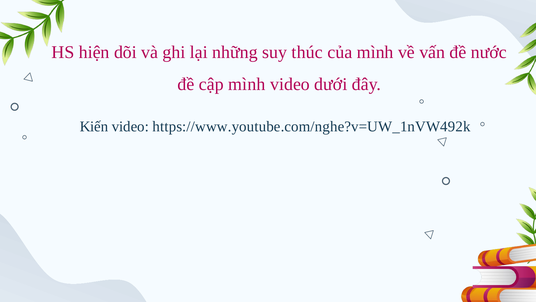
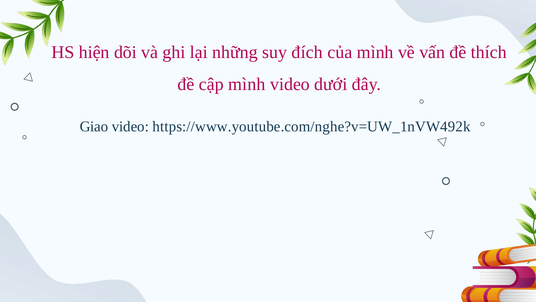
thúc: thúc -> đích
nước: nước -> thích
Kiến: Kiến -> Giao
